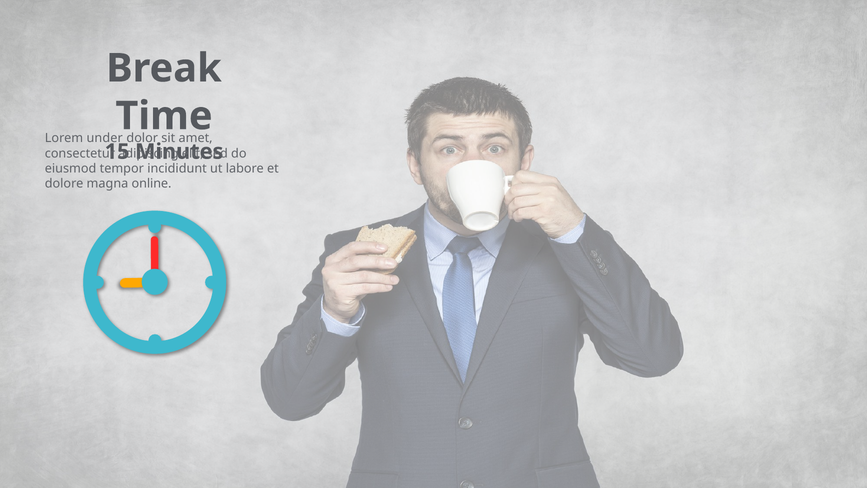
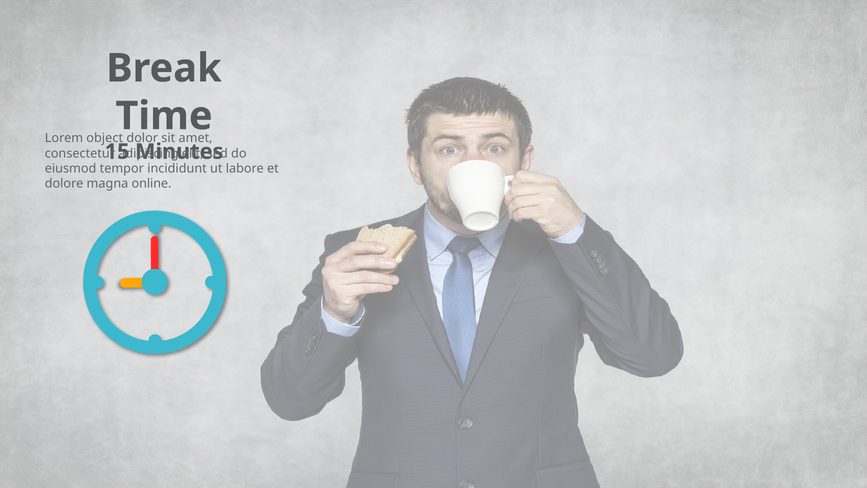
under: under -> object
